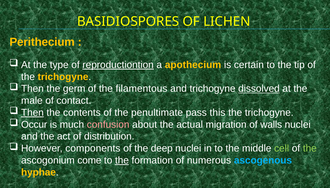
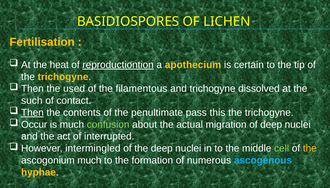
Perithecium: Perithecium -> Fertilisation
type: type -> heat
germ: germ -> used
dissolved underline: present -> none
male: male -> such
confusion colour: pink -> light green
of walls: walls -> deep
distribution: distribution -> interrupted
components: components -> intermingled
the at (310, 148) colour: light green -> yellow
ascogonium come: come -> much
the at (122, 160) underline: present -> none
